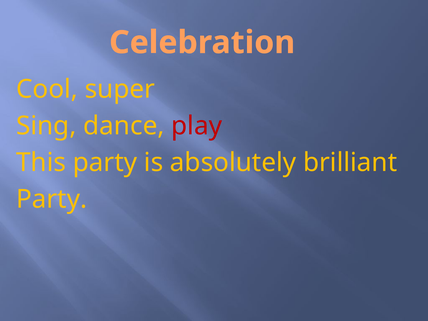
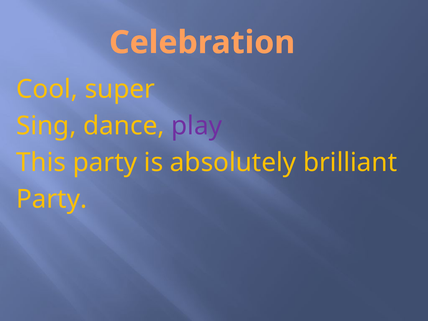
play colour: red -> purple
